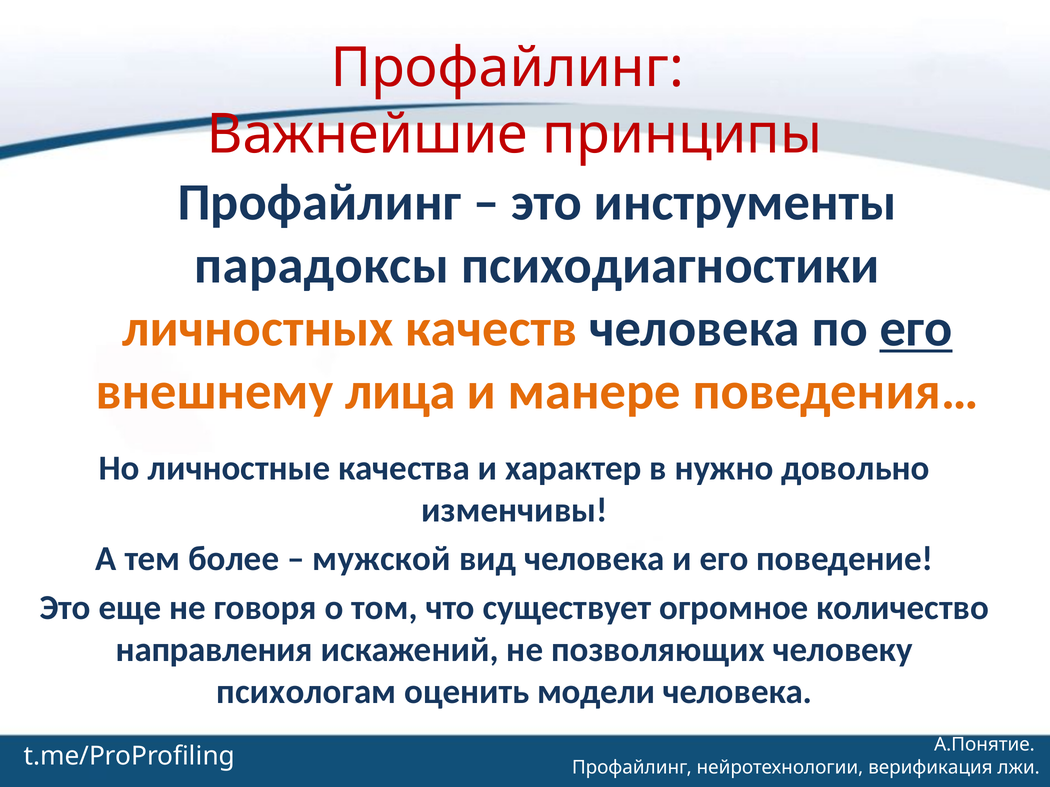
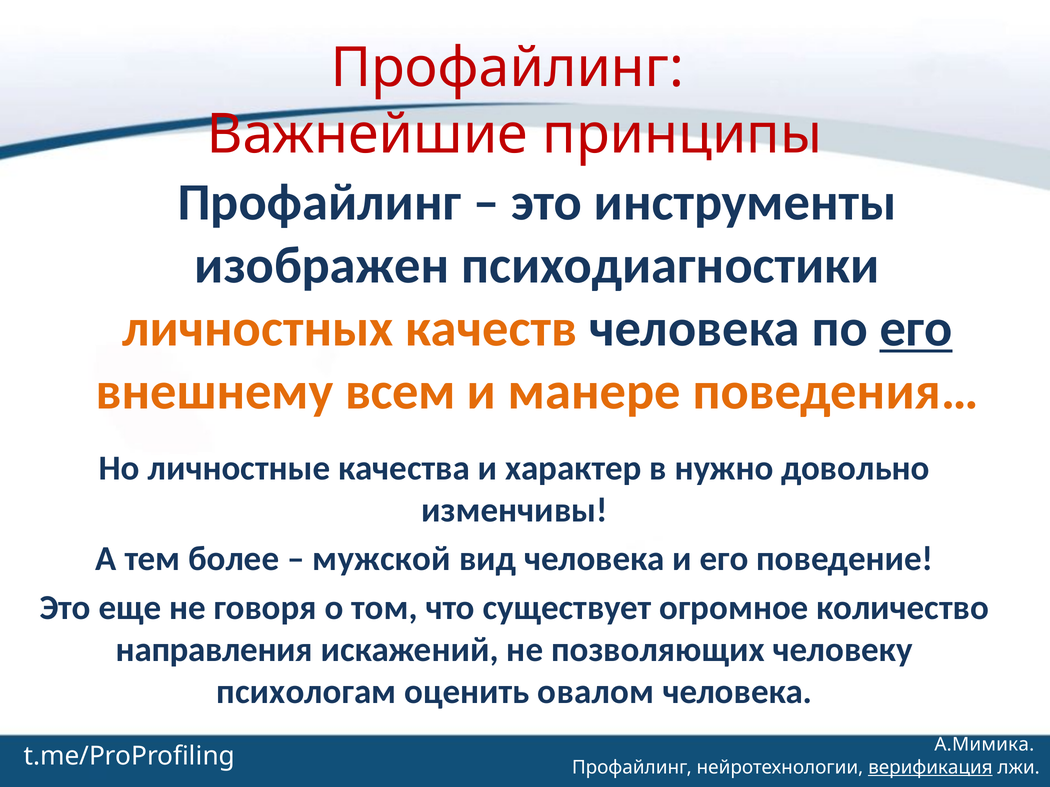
парадоксы: парадоксы -> изображен
лица: лица -> всем
модели: модели -> овалом
А.Понятие: А.Понятие -> А.Мимика
верификация underline: none -> present
